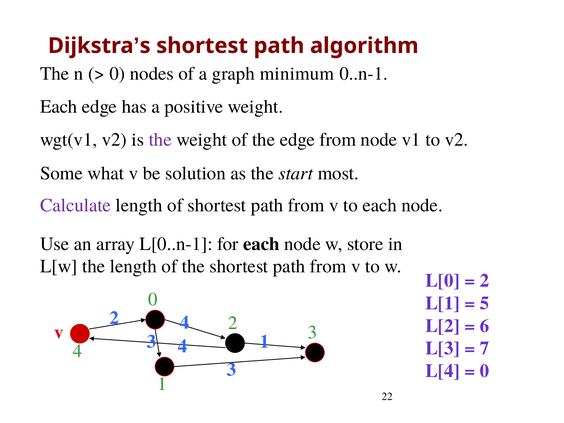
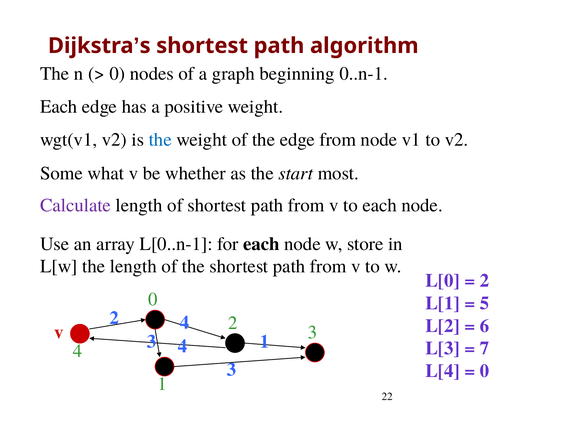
minimum: minimum -> beginning
the at (160, 140) colour: purple -> blue
solution: solution -> whether
